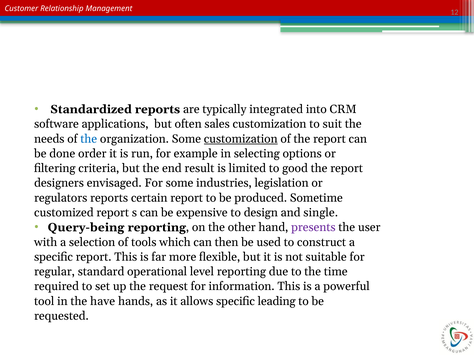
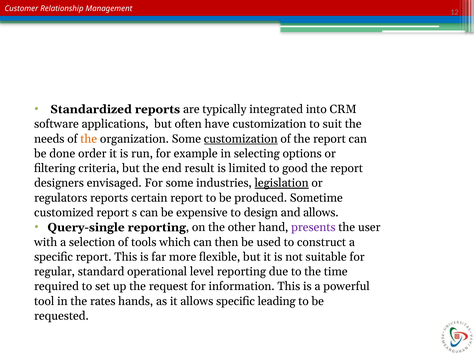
sales: sales -> have
the at (89, 139) colour: blue -> orange
legislation underline: none -> present
and single: single -> allows
Query-being: Query-being -> Query-single
have: have -> rates
